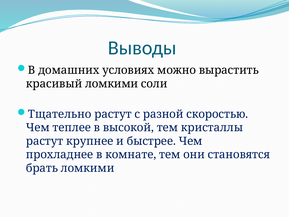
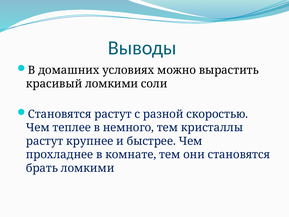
Тщательно at (60, 114): Тщательно -> Становятся
высокой: высокой -> немного
